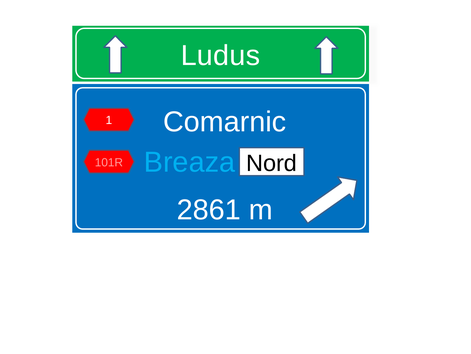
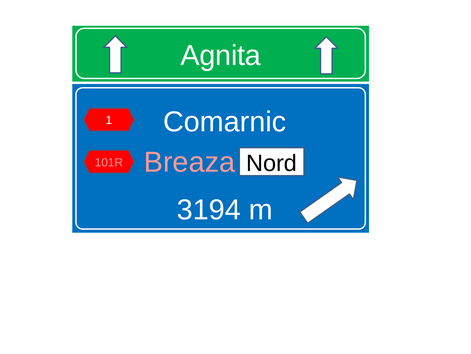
Ludus: Ludus -> Agnita
Breaza colour: light blue -> pink
2861: 2861 -> 3194
